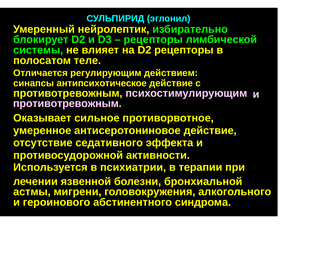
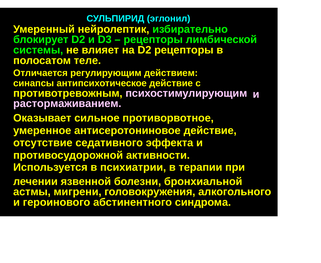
противотревожным at (67, 104): противотревожным -> растормаживанием
